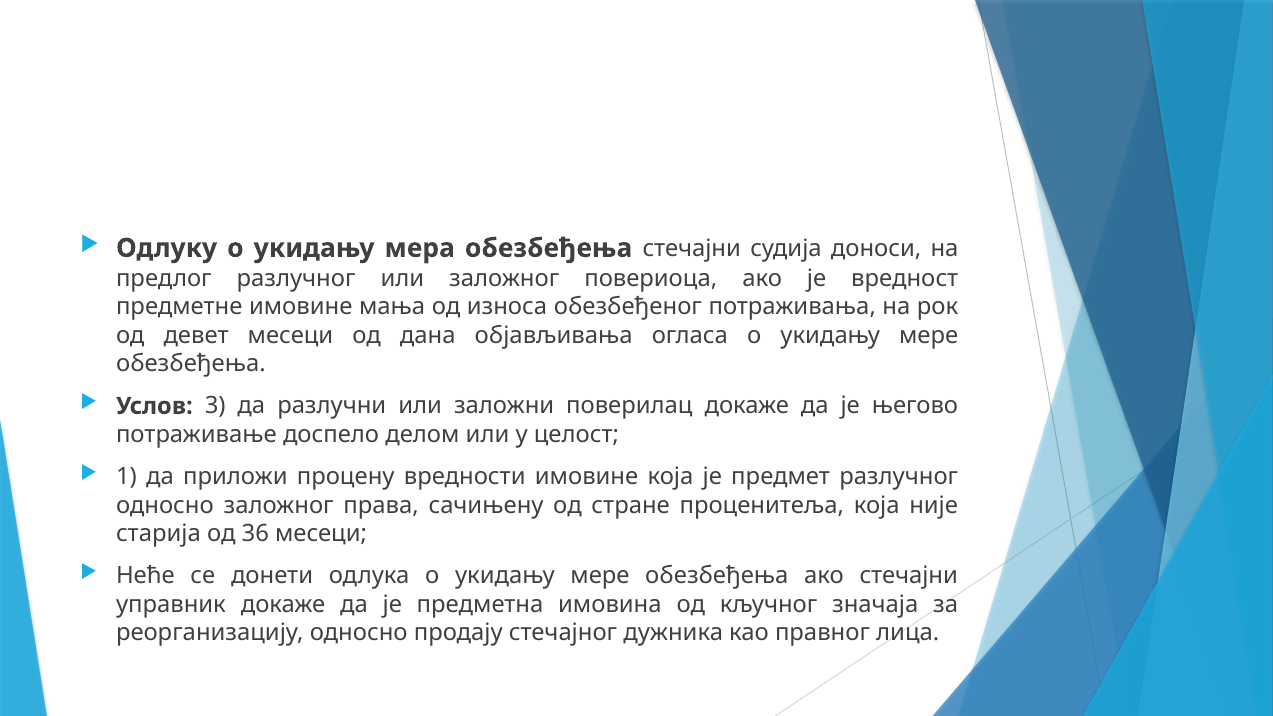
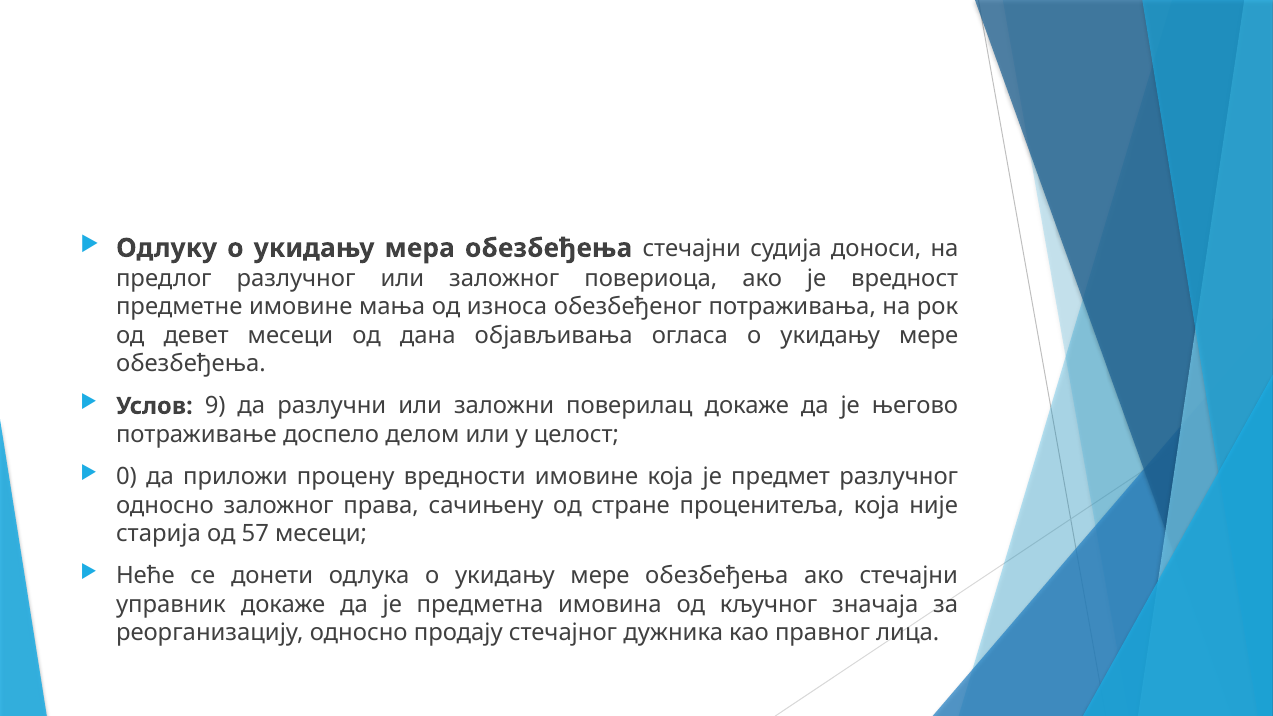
3: 3 -> 9
1: 1 -> 0
36: 36 -> 57
